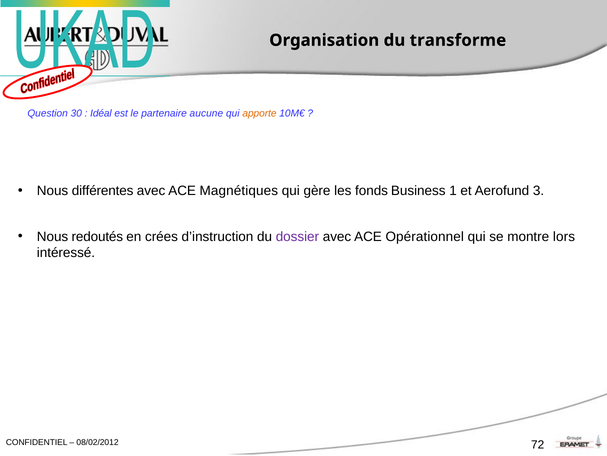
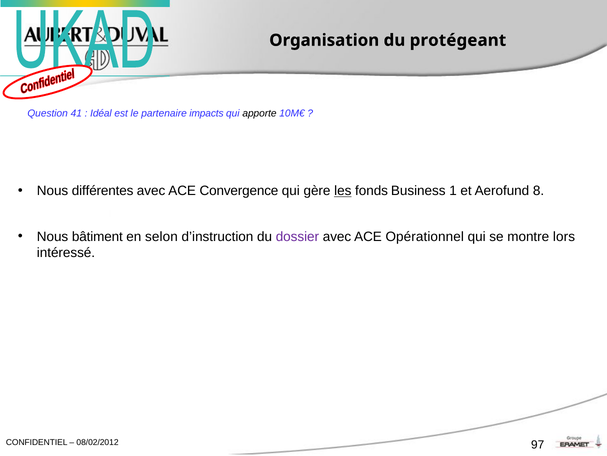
transforme: transforme -> protégeant
30: 30 -> 41
aucune: aucune -> impacts
apporte colour: orange -> black
Magnétiques: Magnétiques -> Convergence
les underline: none -> present
3: 3 -> 8
redoutés: redoutés -> bâtiment
crées: crées -> selon
72: 72 -> 97
